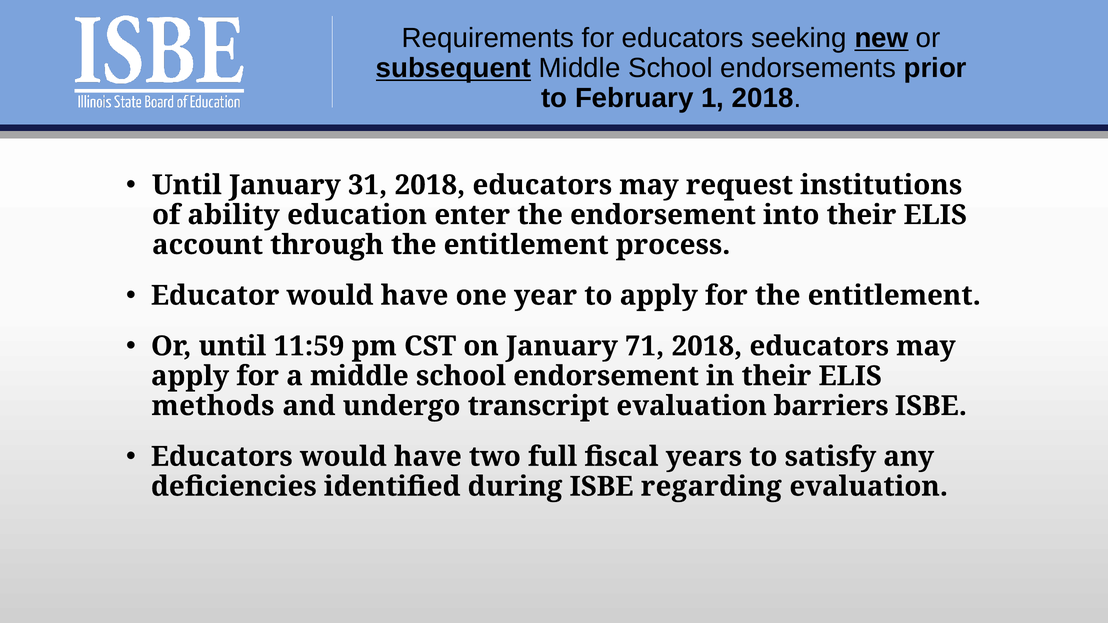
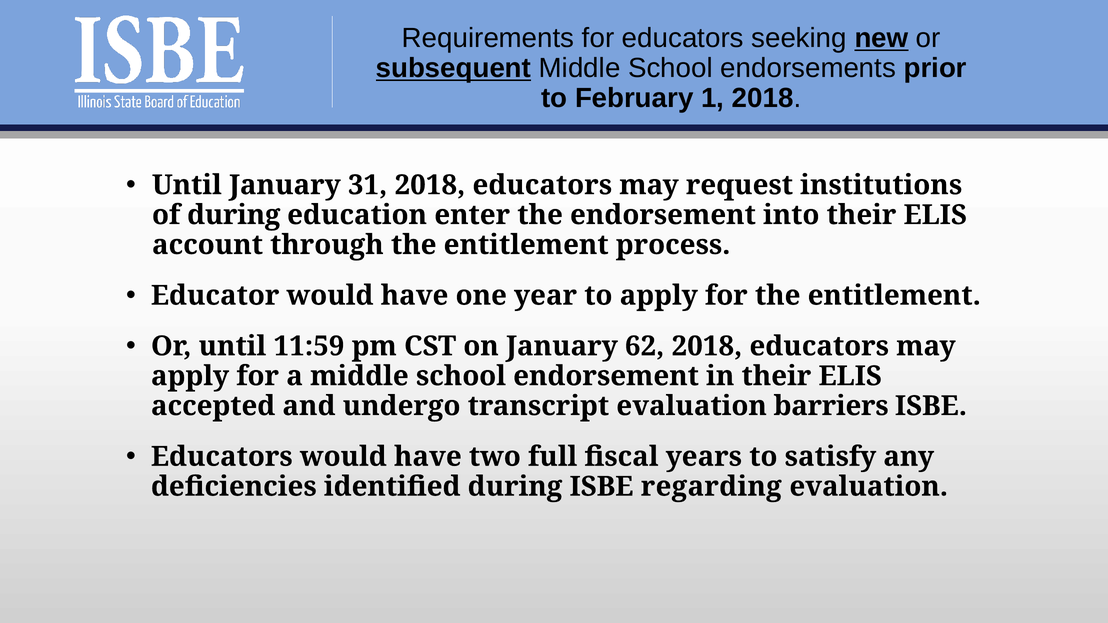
of ability: ability -> during
71: 71 -> 62
methods: methods -> accepted
